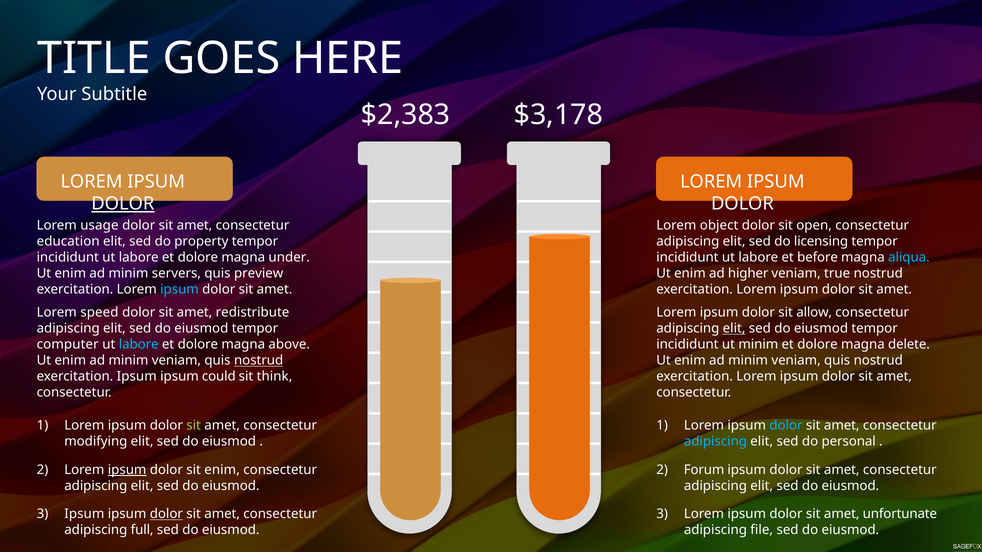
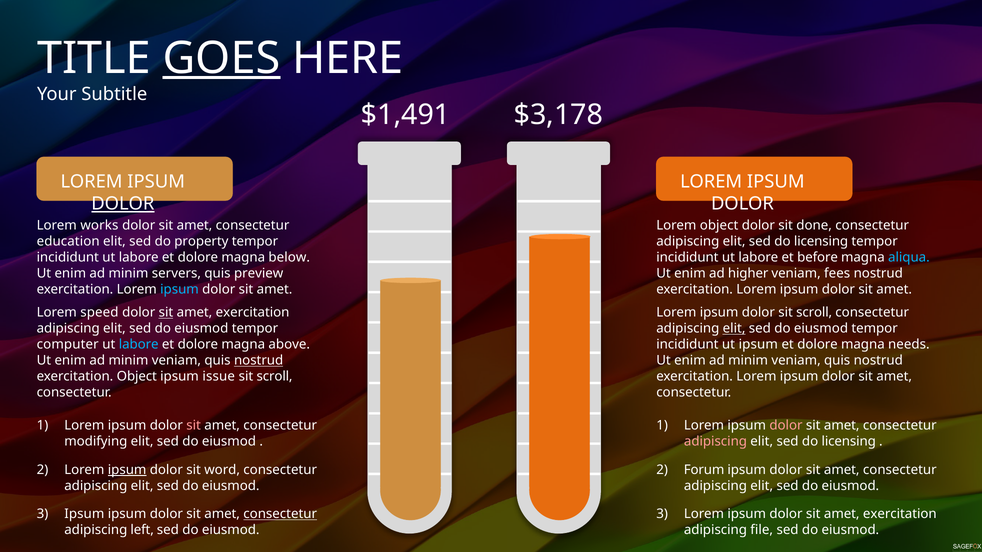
GOES underline: none -> present
$2,383: $2,383 -> $1,491
usage: usage -> works
open: open -> done
under: under -> below
true: true -> fees
sit at (166, 313) underline: none -> present
redistribute at (253, 313): redistribute -> exercitation
dolor sit allow: allow -> scroll
ut minim: minim -> ipsum
delete: delete -> needs
exercitation Ipsum: Ipsum -> Object
could: could -> issue
think at (274, 377): think -> scroll
sit at (194, 426) colour: light green -> pink
dolor at (786, 426) colour: light blue -> pink
adipiscing at (715, 442) colour: light blue -> pink
personal at (849, 442): personal -> licensing
sit enim: enim -> word
dolor at (166, 514) underline: present -> none
consectetur at (280, 514) underline: none -> present
unfortunate at (900, 514): unfortunate -> exercitation
full: full -> left
